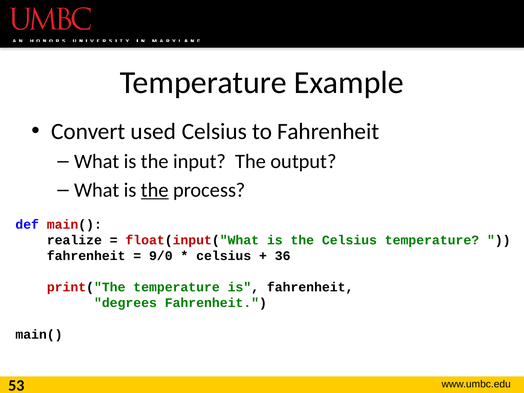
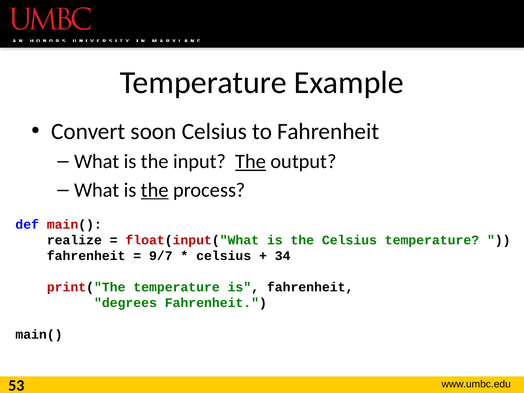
used: used -> soon
The at (251, 162) underline: none -> present
9/0: 9/0 -> 9/7
36: 36 -> 34
